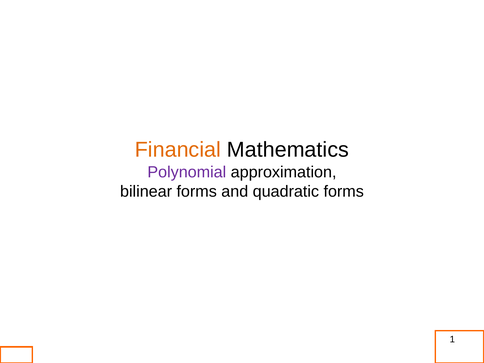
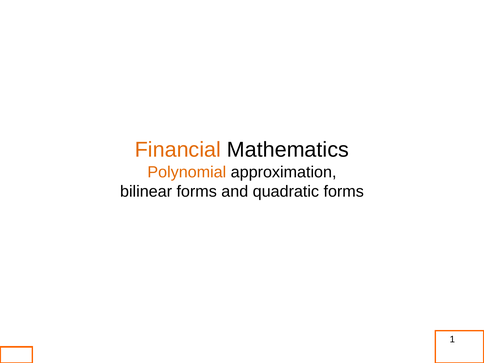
Polynomial colour: purple -> orange
